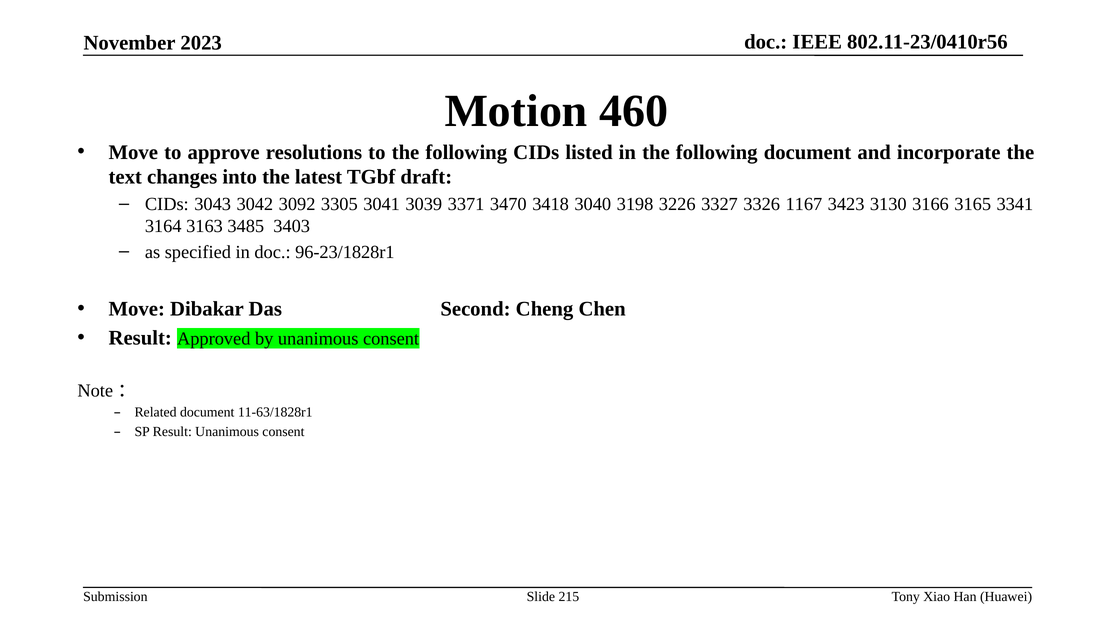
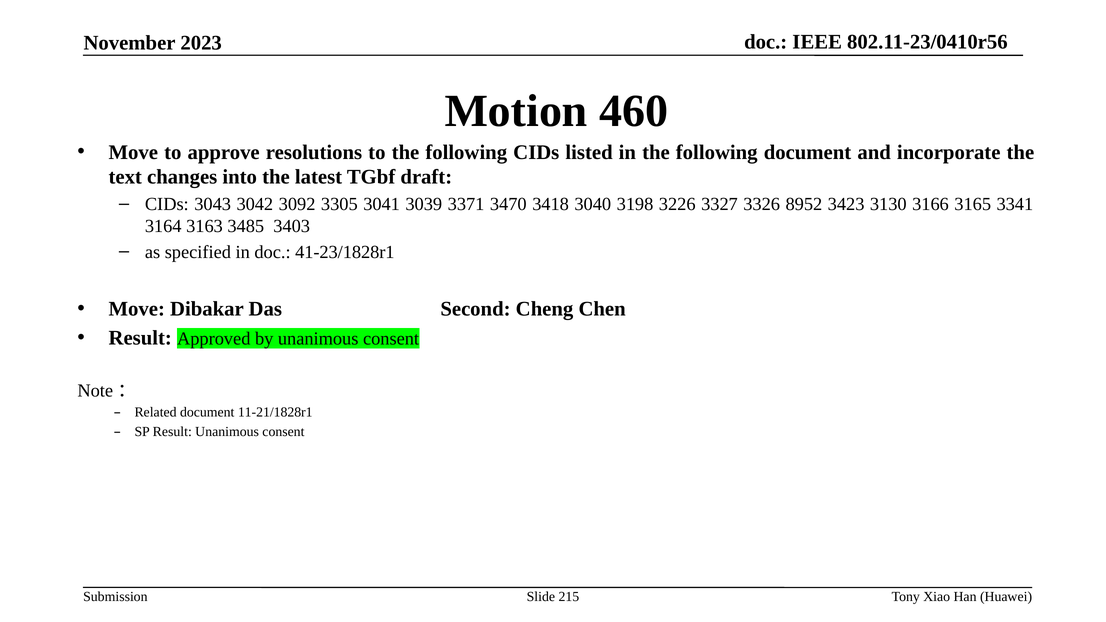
1167: 1167 -> 8952
96-23/1828r1: 96-23/1828r1 -> 41-23/1828r1
11-63/1828r1: 11-63/1828r1 -> 11-21/1828r1
